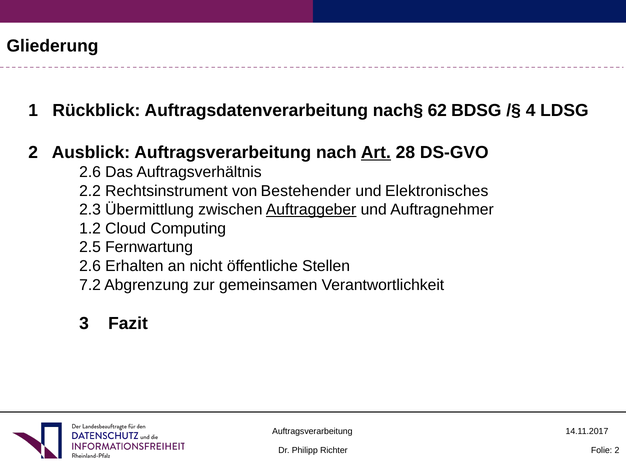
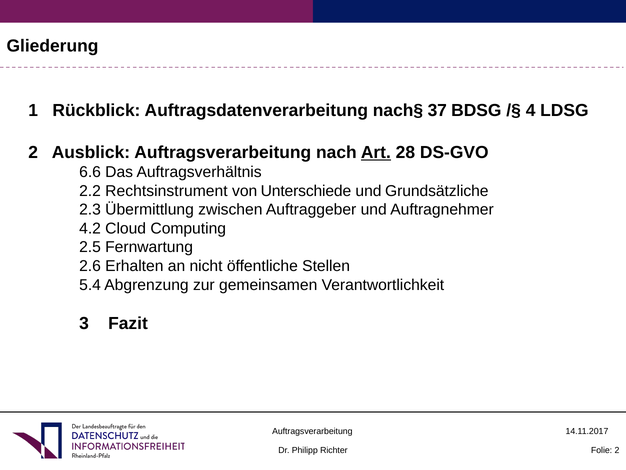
62: 62 -> 37
2.6 at (90, 172): 2.6 -> 6.6
Bestehender: Bestehender -> Unterschiede
Elektronisches: Elektronisches -> Grundsätzliche
Auftraggeber underline: present -> none
1.2: 1.2 -> 4.2
7.2: 7.2 -> 5.4
